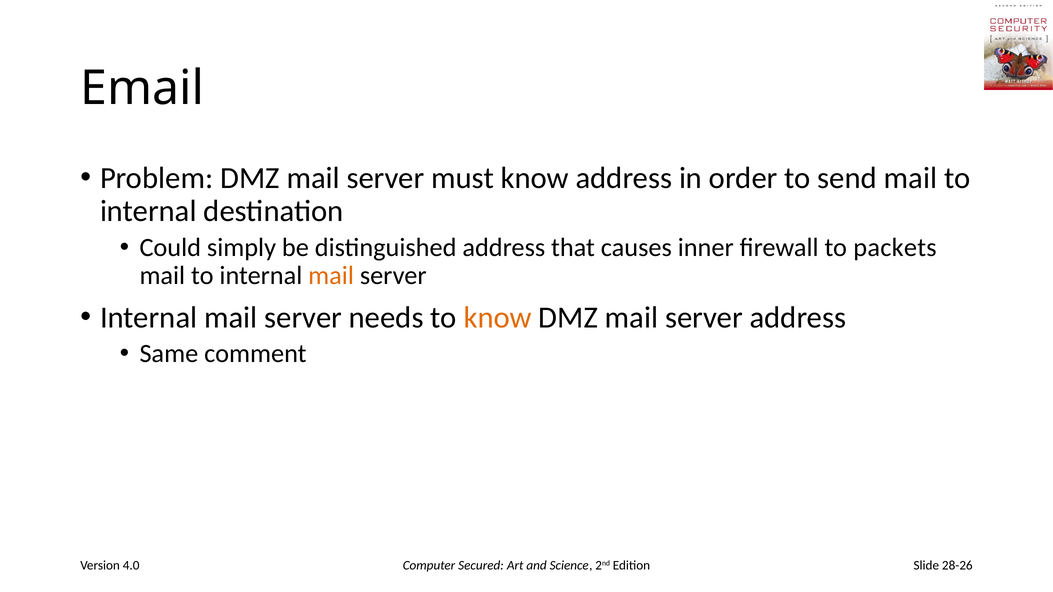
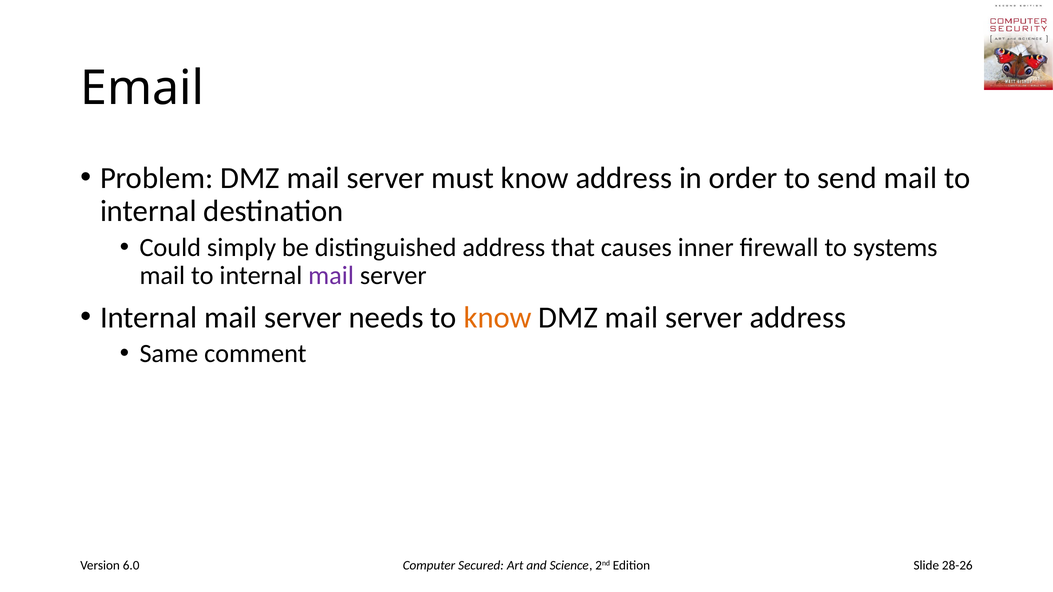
packets: packets -> systems
mail at (331, 276) colour: orange -> purple
4.0: 4.0 -> 6.0
